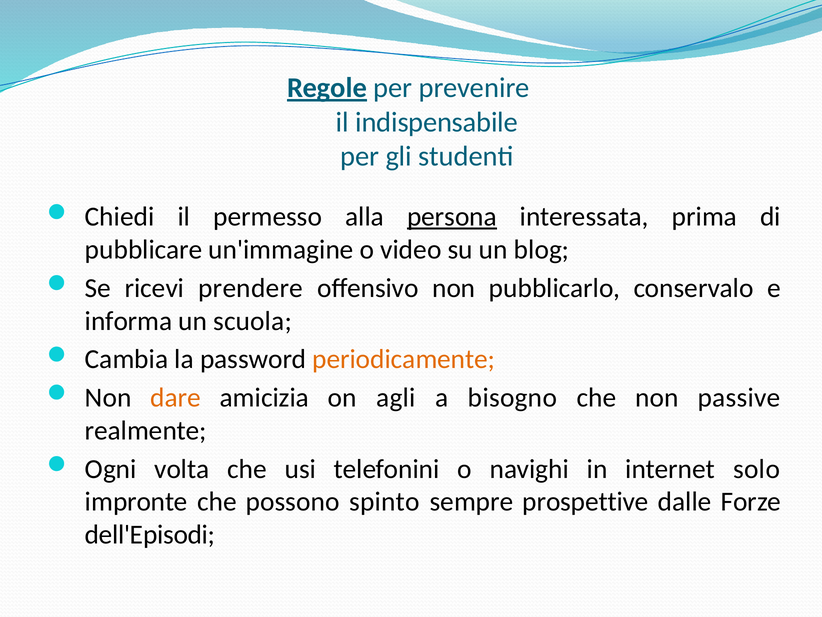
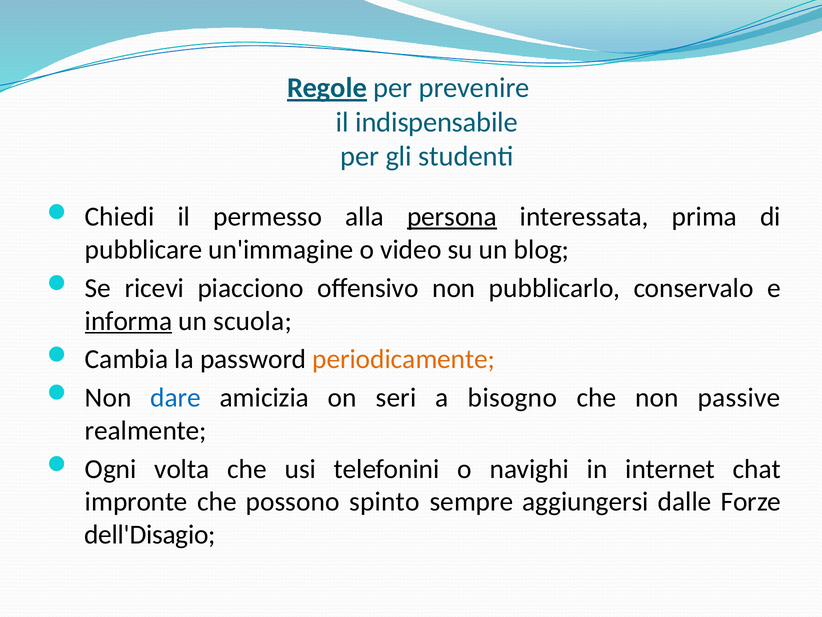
prendere: prendere -> piacciono
informa underline: none -> present
dare colour: orange -> blue
agli: agli -> seri
solo: solo -> chat
prospettive: prospettive -> aggiungersi
dell'Episodi: dell'Episodi -> dell'Disagio
